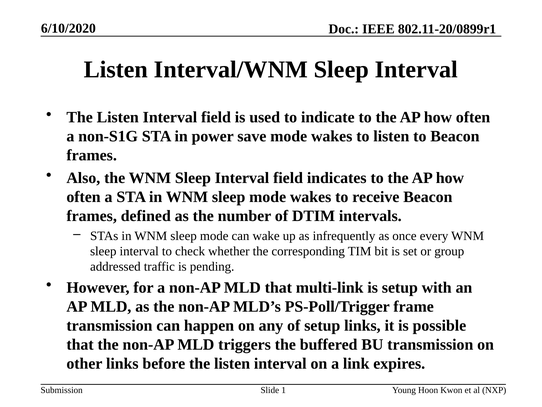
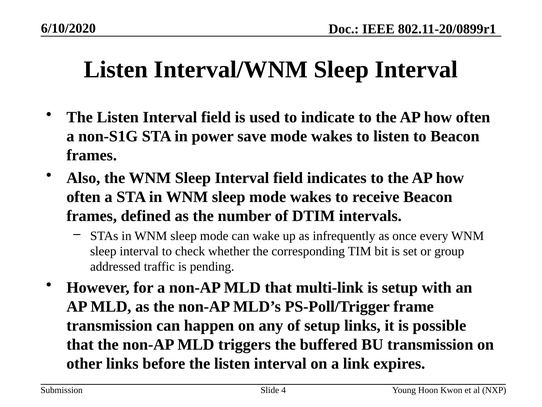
1: 1 -> 4
